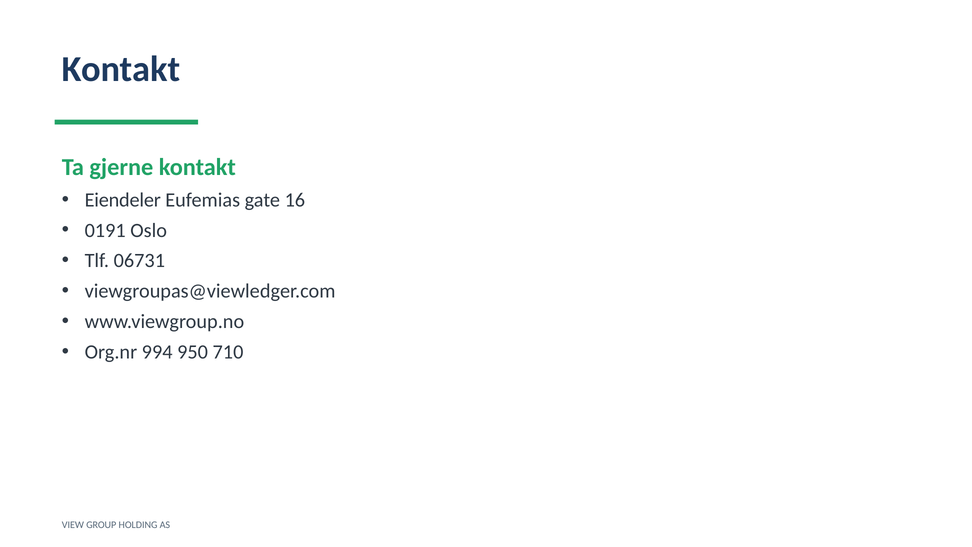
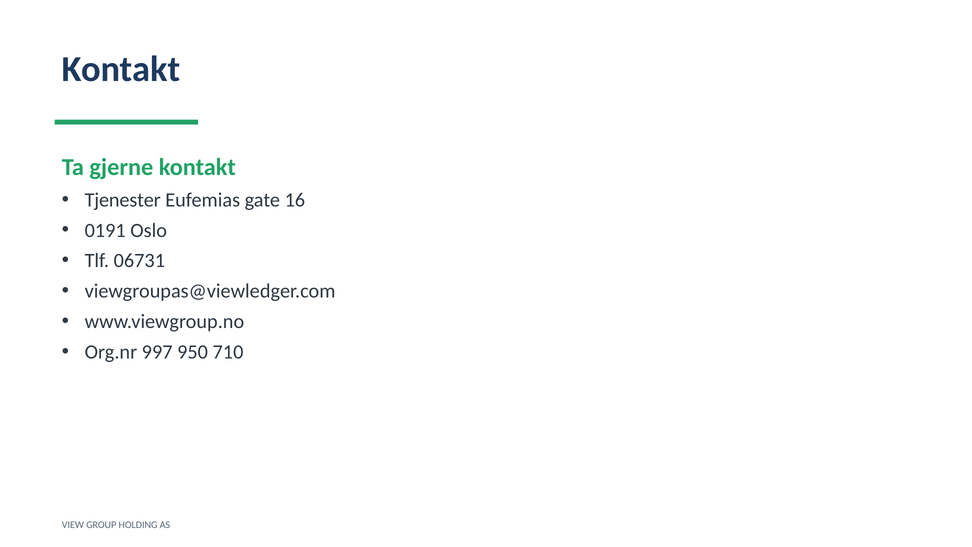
Eiendeler: Eiendeler -> Tjenester
994: 994 -> 997
